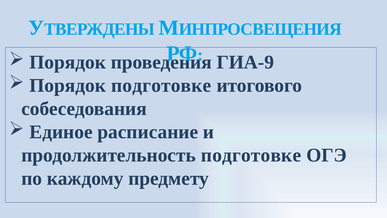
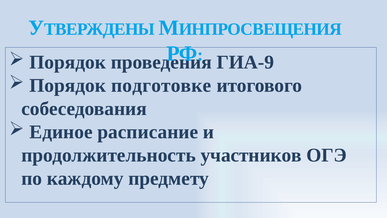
продолжительность подготовке: подготовке -> участников
